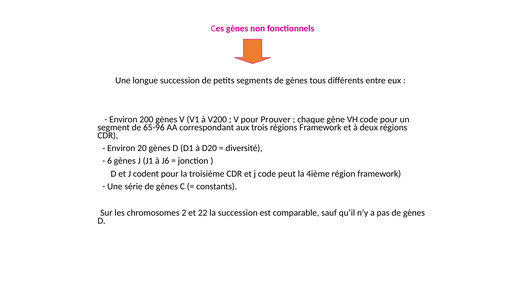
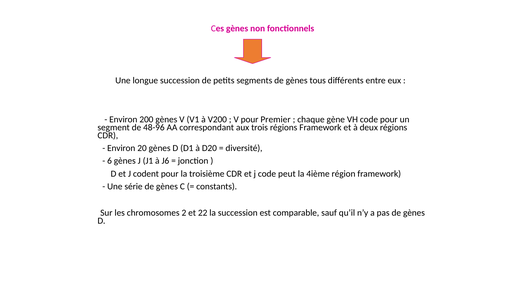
Prouver: Prouver -> Premier
65-96: 65-96 -> 48-96
